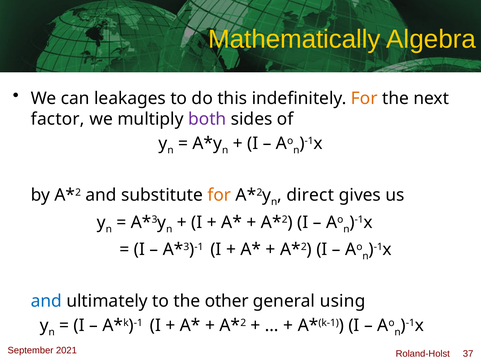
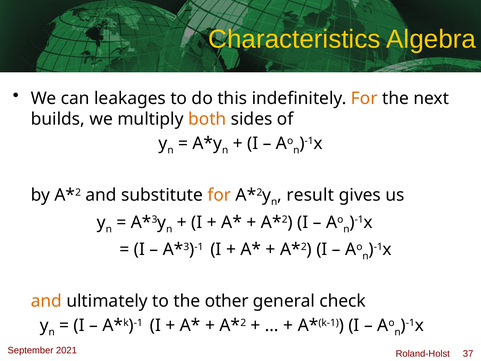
Mathematically: Mathematically -> Characteristics
factor: factor -> builds
both colour: purple -> orange
direct: direct -> result
and at (46, 301) colour: blue -> orange
using: using -> check
